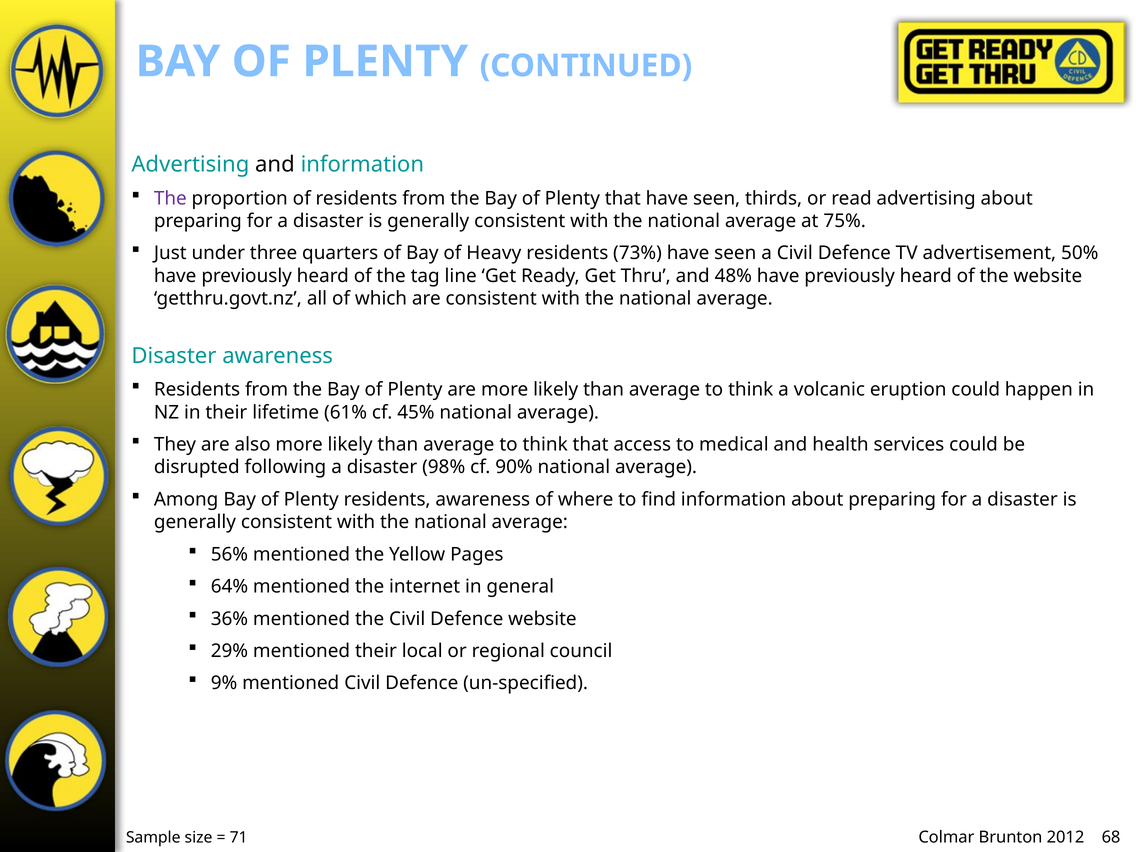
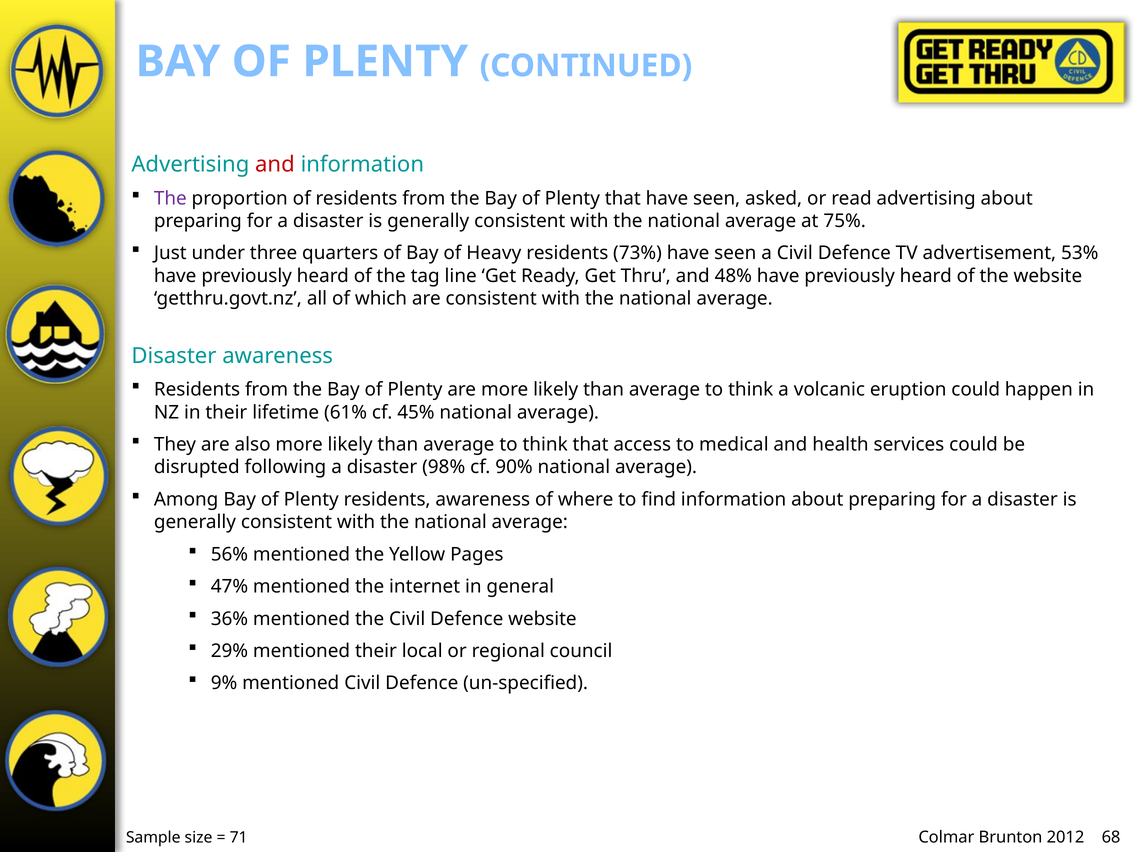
and at (275, 164) colour: black -> red
thirds: thirds -> asked
50%: 50% -> 53%
64%: 64% -> 47%
